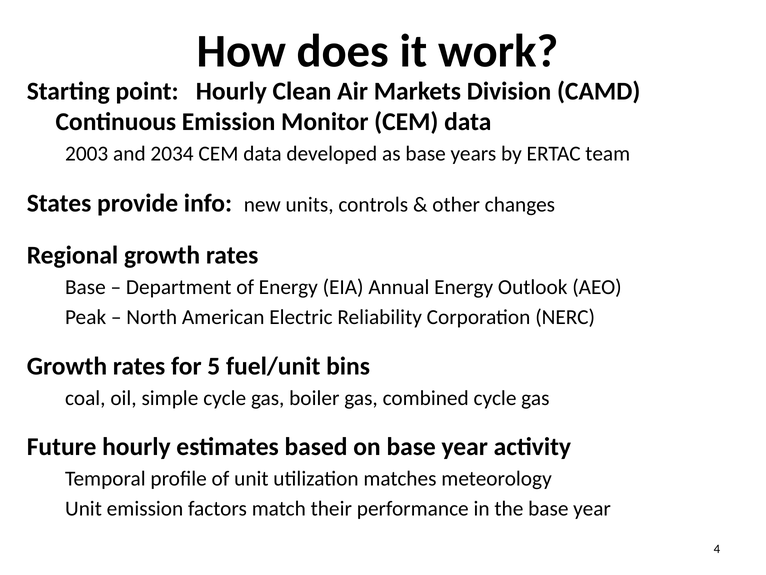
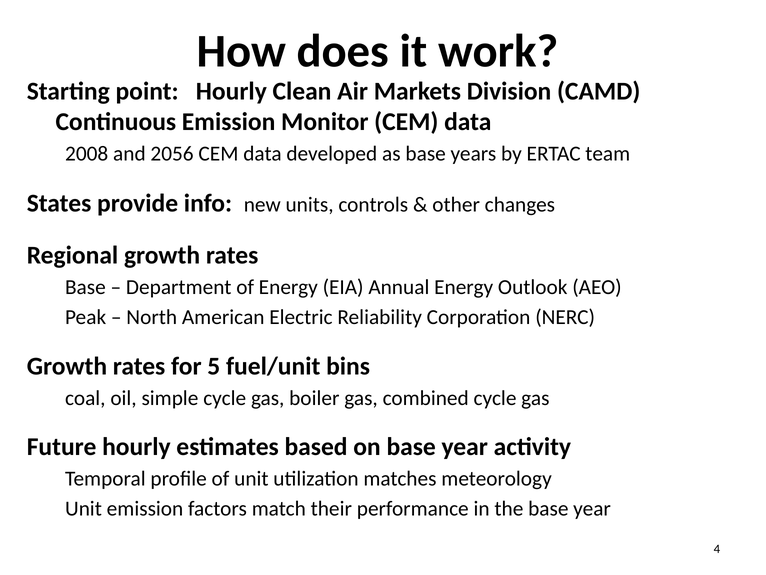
2003: 2003 -> 2008
2034: 2034 -> 2056
